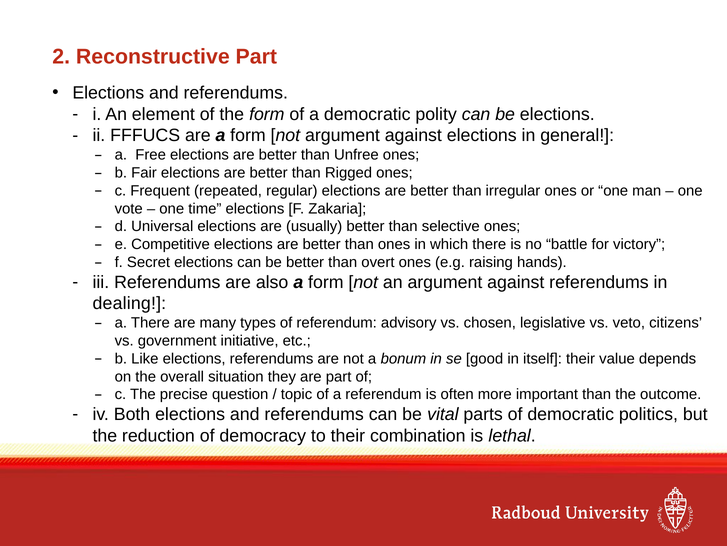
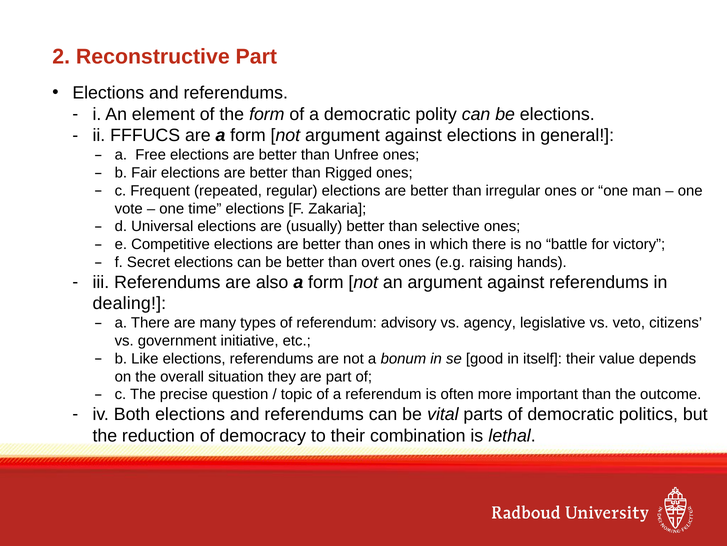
chosen: chosen -> agency
